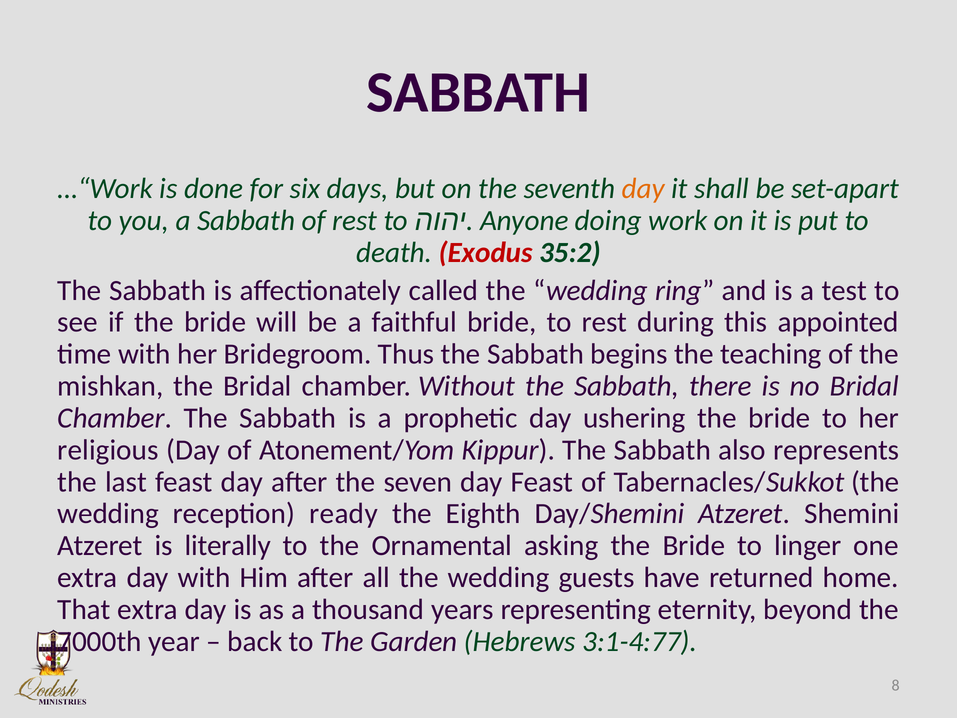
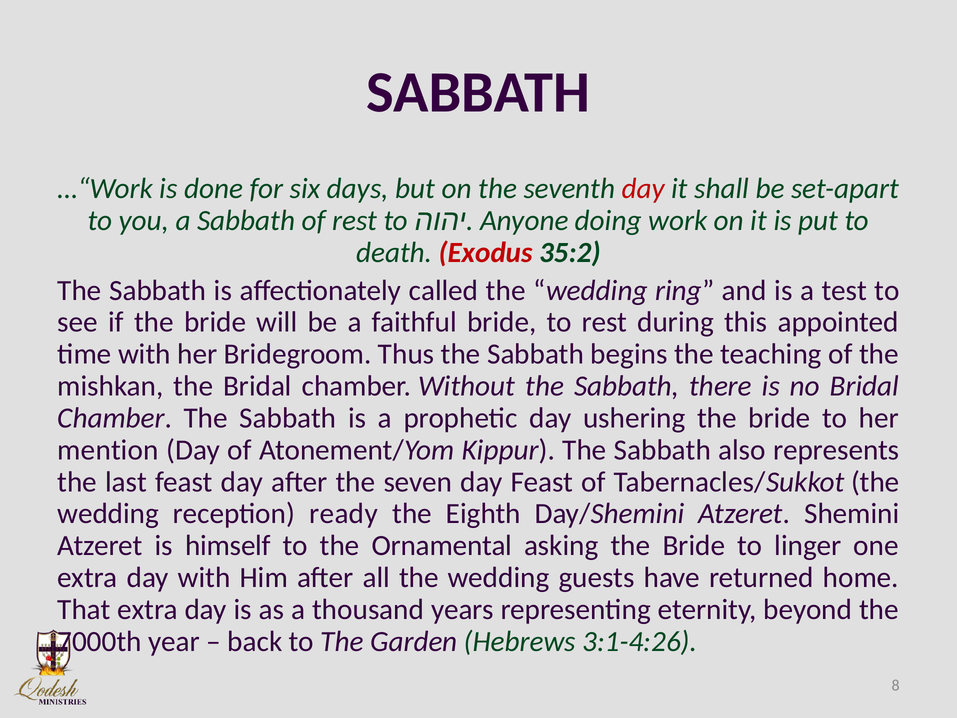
day at (643, 189) colour: orange -> red
religious: religious -> mention
literally: literally -> himself
3:1-4:77: 3:1-4:77 -> 3:1-4:26
